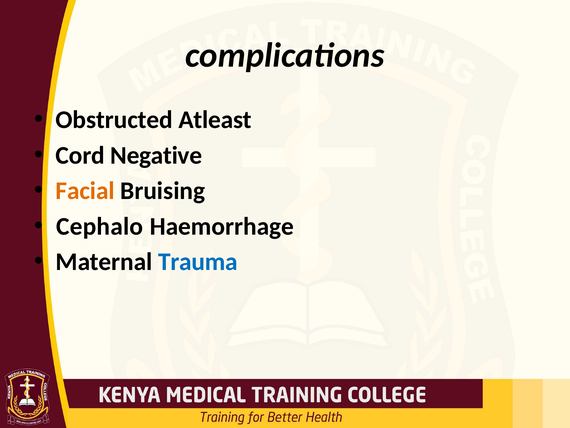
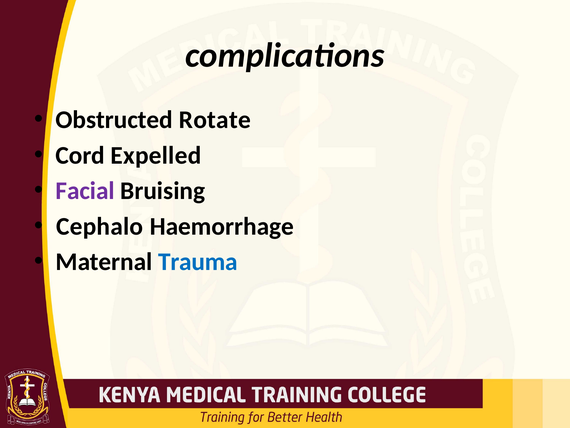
Atleast: Atleast -> Rotate
Negative: Negative -> Expelled
Facial colour: orange -> purple
